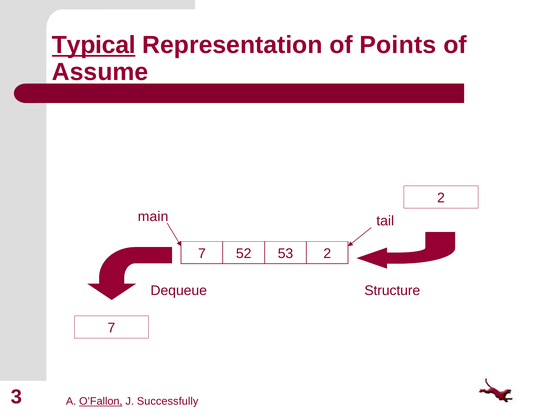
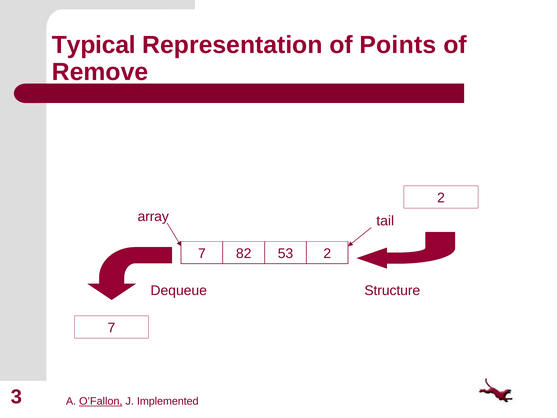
Typical underline: present -> none
Assume: Assume -> Remove
main: main -> array
52: 52 -> 82
Successfully: Successfully -> Implemented
